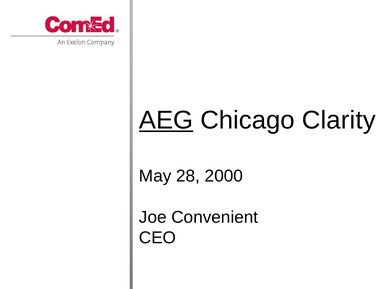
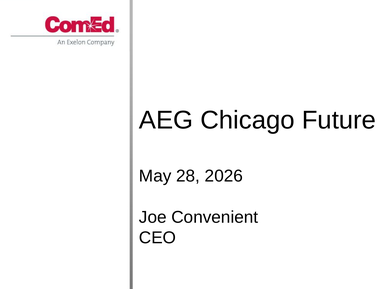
AEG underline: present -> none
Clarity: Clarity -> Future
2000: 2000 -> 2026
